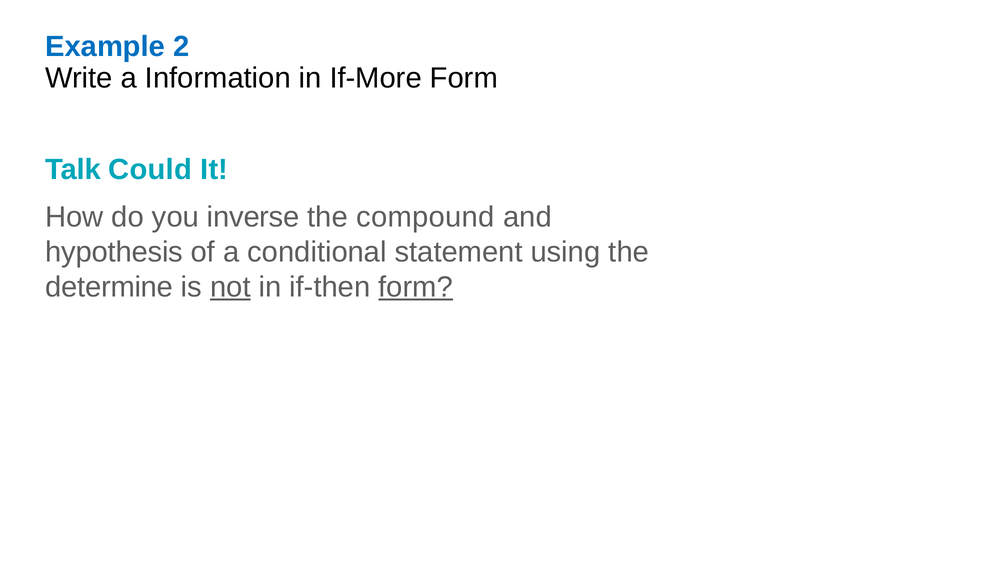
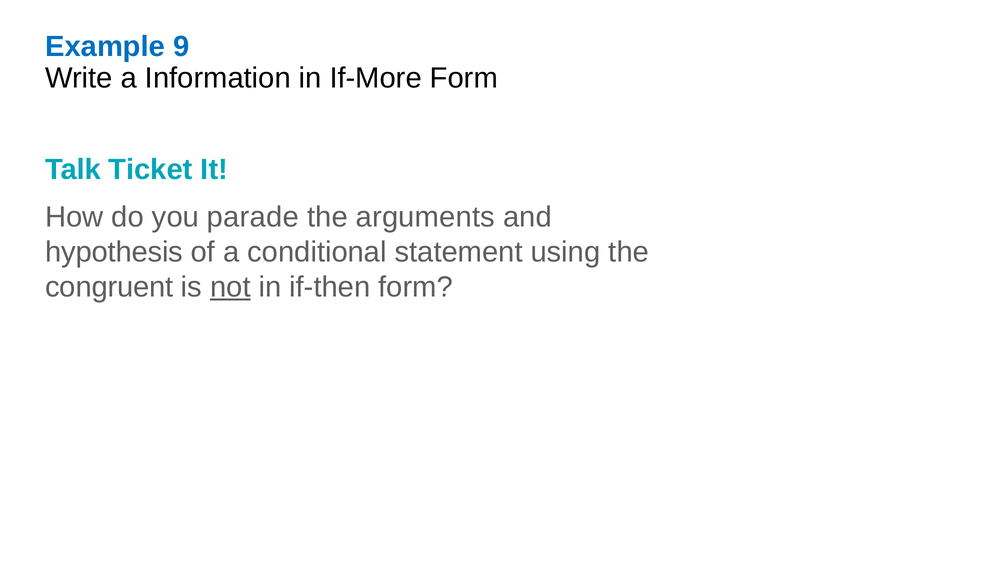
2: 2 -> 9
Could: Could -> Ticket
inverse: inverse -> parade
compound: compound -> arguments
determine: determine -> congruent
form at (416, 287) underline: present -> none
